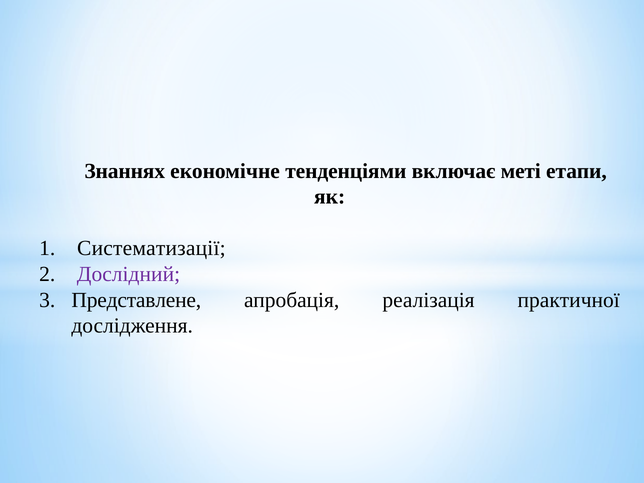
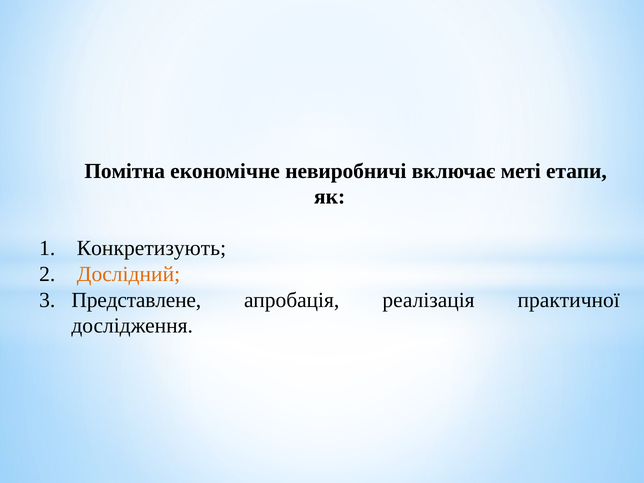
Знаннях: Знаннях -> Помітна
тенденціями: тенденціями -> невиробничі
Систематизації: Систематизації -> Конкретизують
Дослідний colour: purple -> orange
